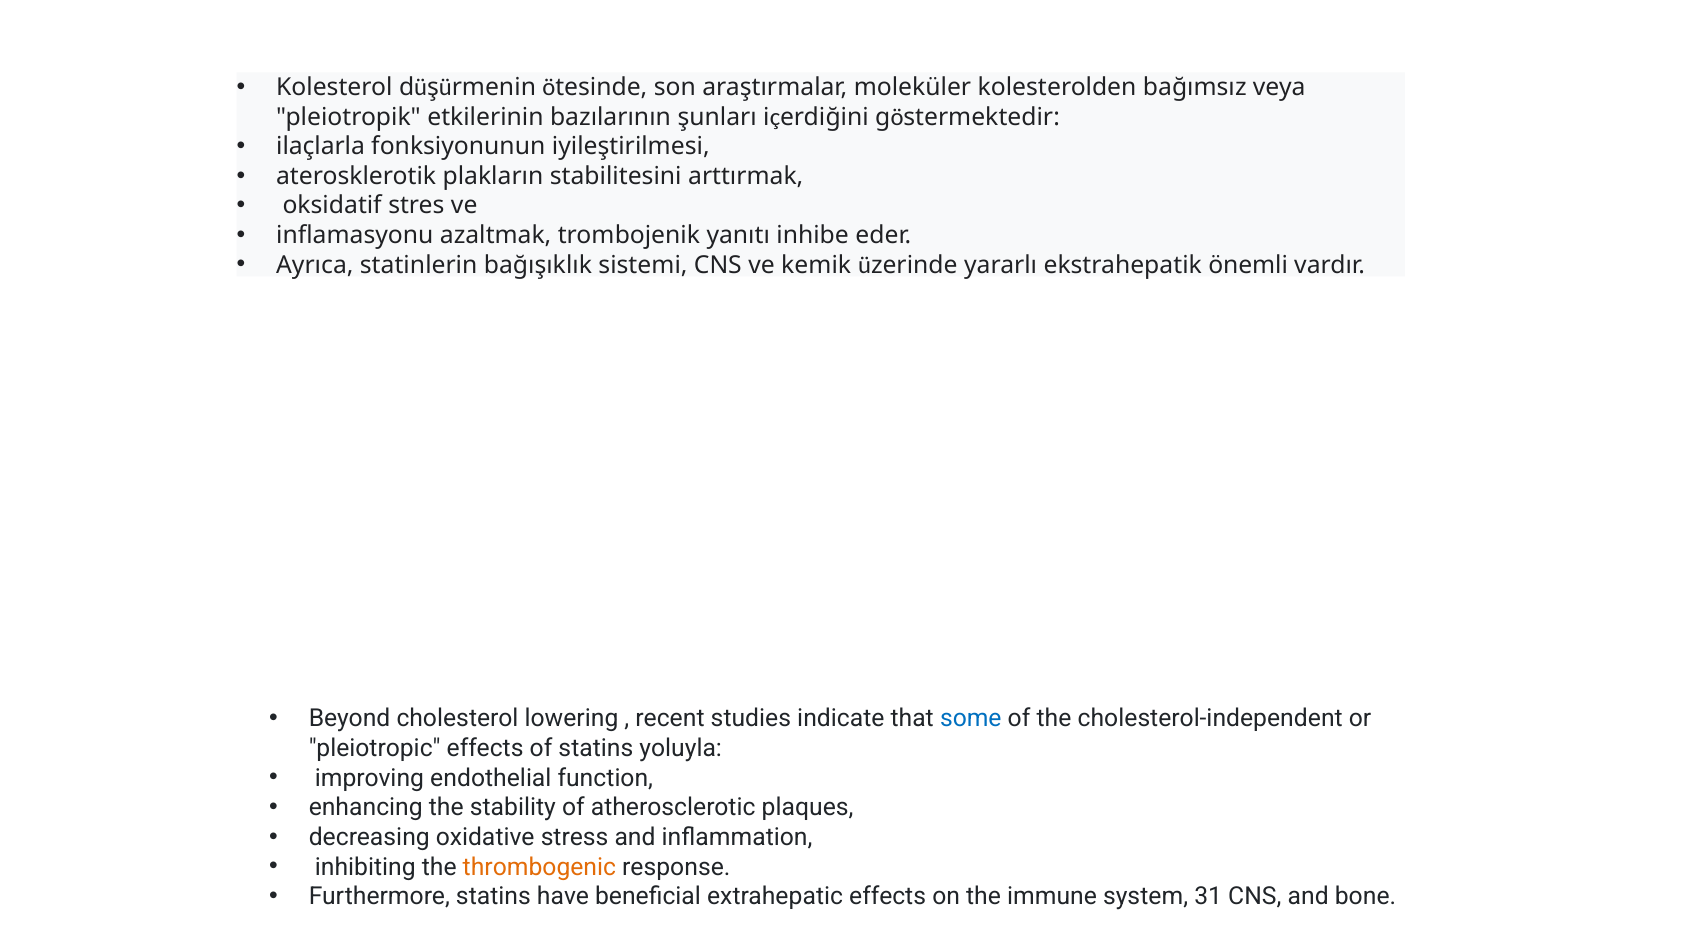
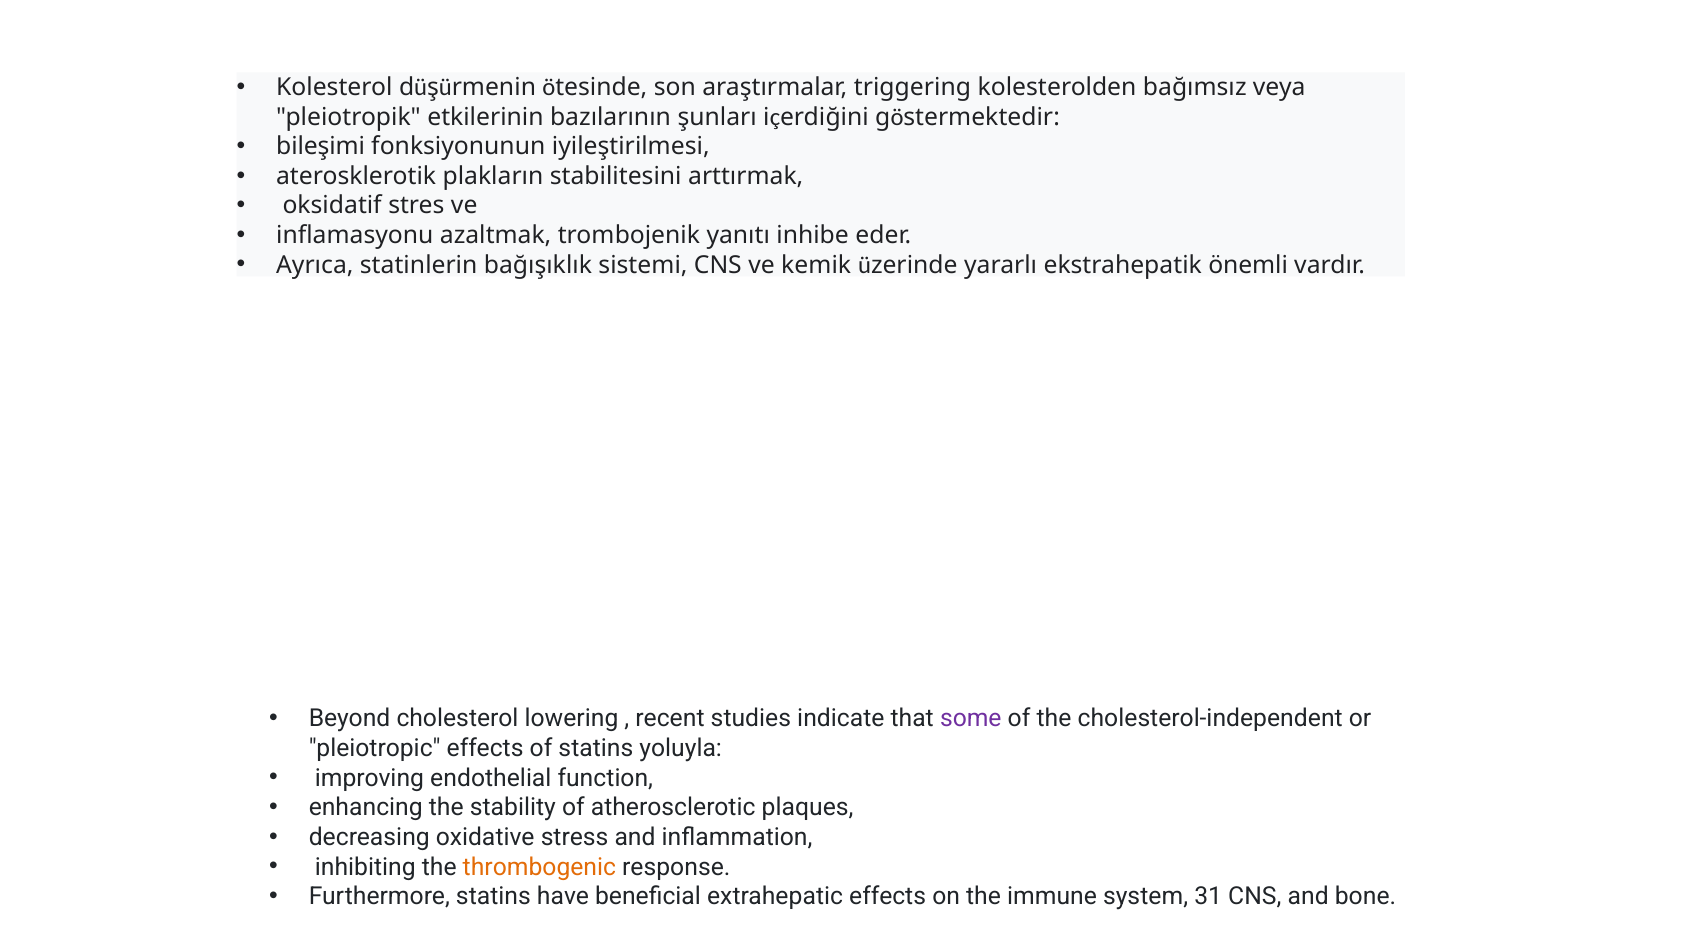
moleküler: moleküler -> triggering
ilaçlarla: ilaçlarla -> bileşimi
some colour: blue -> purple
